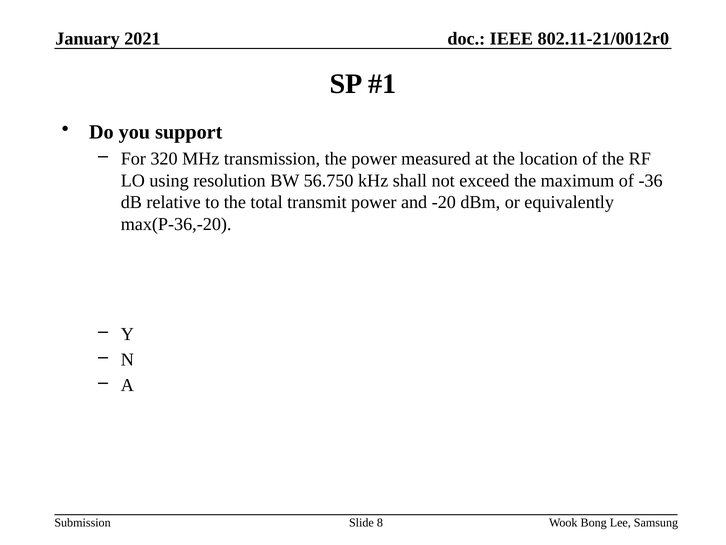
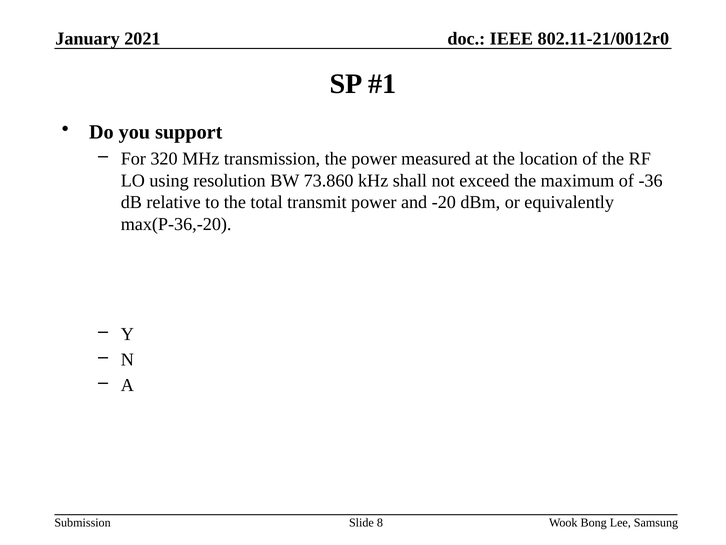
56.750: 56.750 -> 73.860
